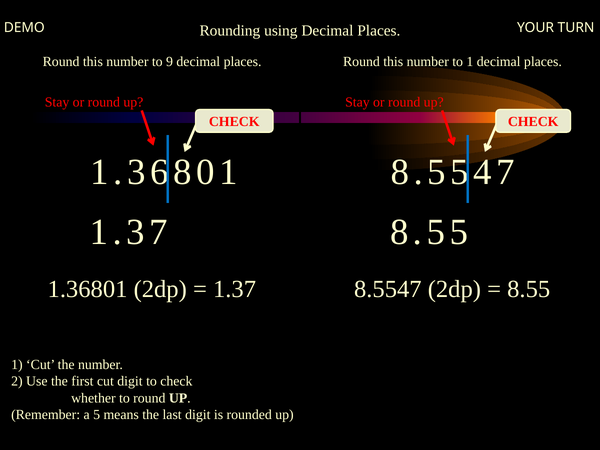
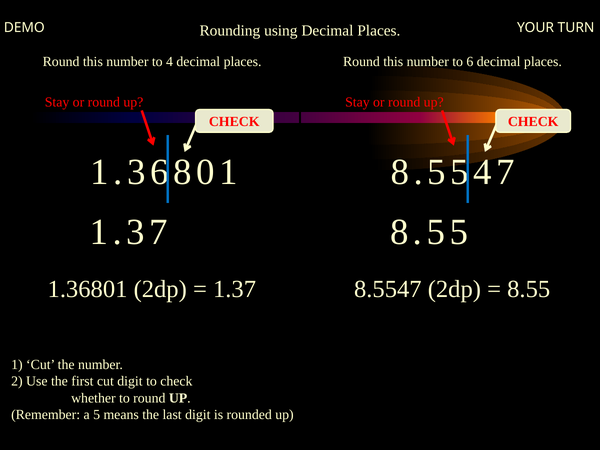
9: 9 -> 4
to 1: 1 -> 6
